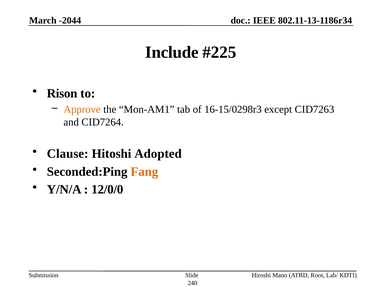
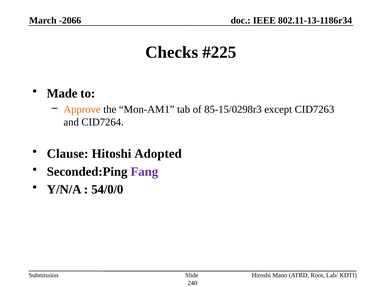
-2044: -2044 -> -2066
Include: Include -> Checks
Rison: Rison -> Made
16-15/0298r3: 16-15/0298r3 -> 85-15/0298r3
Fang colour: orange -> purple
12/0/0: 12/0/0 -> 54/0/0
